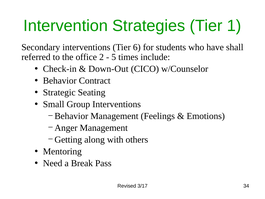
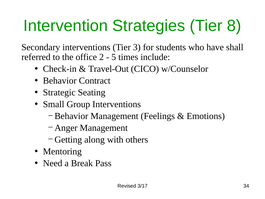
1: 1 -> 8
6: 6 -> 3
Down-Out: Down-Out -> Travel-Out
